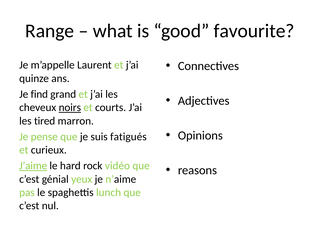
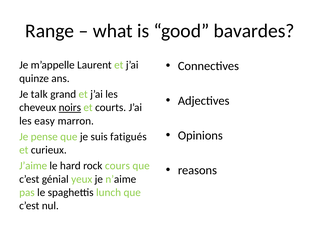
favourite: favourite -> bavardes
find: find -> talk
tired: tired -> easy
J’aime underline: present -> none
vidéo: vidéo -> cours
